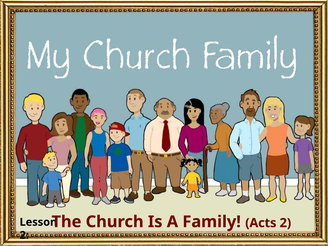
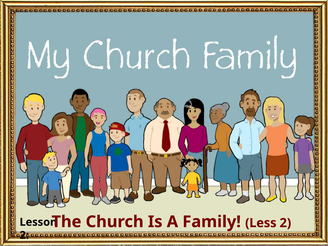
Acts: Acts -> Less
